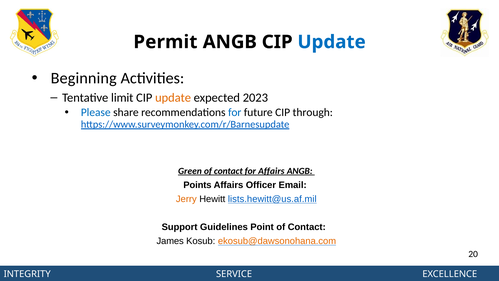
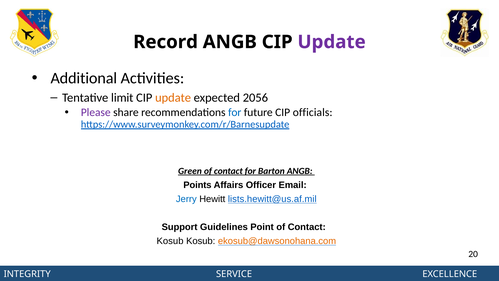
Permit: Permit -> Record
Update at (332, 42) colour: blue -> purple
Beginning: Beginning -> Additional
2023: 2023 -> 2056
Please colour: blue -> purple
through: through -> officials
for Affairs: Affairs -> Barton
Jerry colour: orange -> blue
James at (170, 241): James -> Kosub
